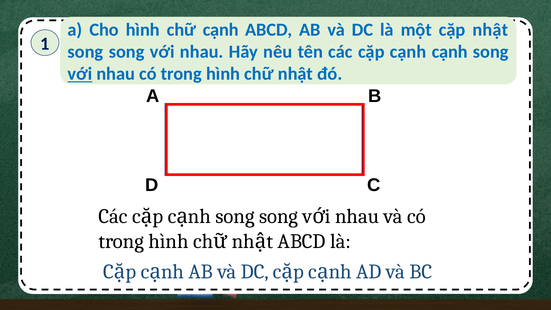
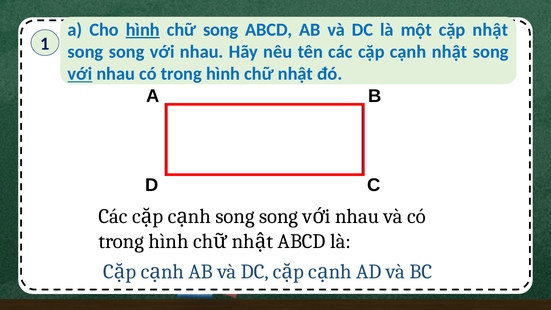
hình at (143, 30) underline: none -> present
chữ cạnh: cạnh -> song
cạnh cạnh: cạnh -> nhật
